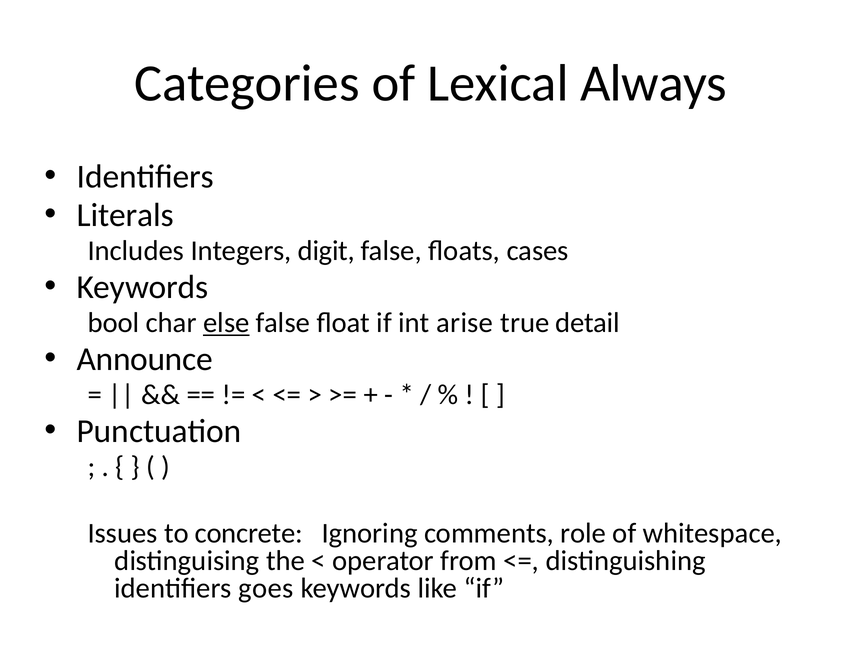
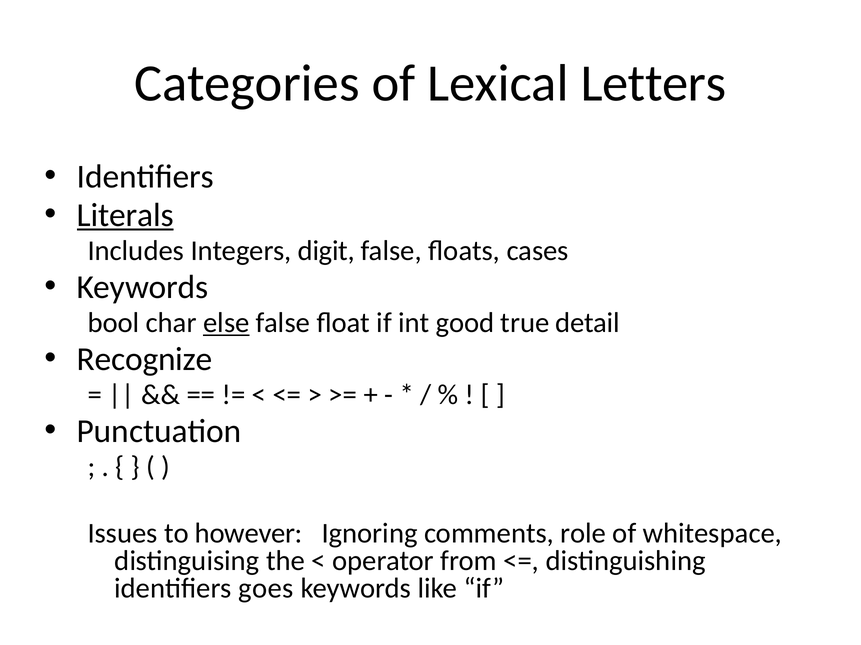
Always: Always -> Letters
Literals underline: none -> present
arise: arise -> good
Announce: Announce -> Recognize
concrete: concrete -> however
